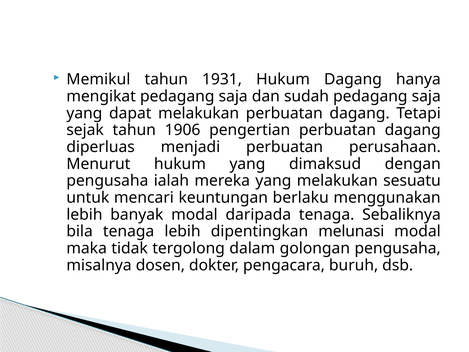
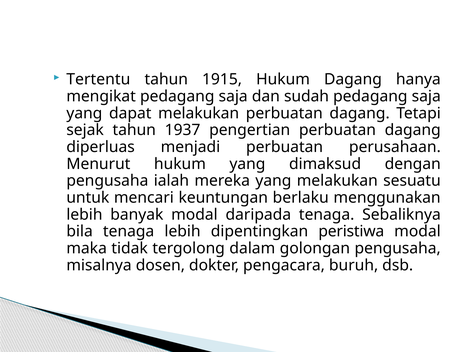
Memikul: Memikul -> Tertentu
1931: 1931 -> 1915
1906: 1906 -> 1937
melunasi: melunasi -> peristiwa
